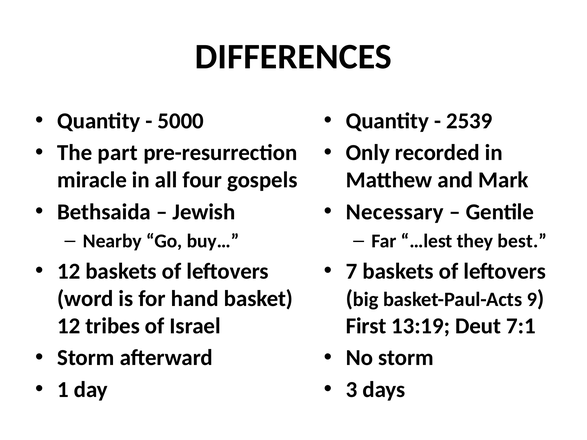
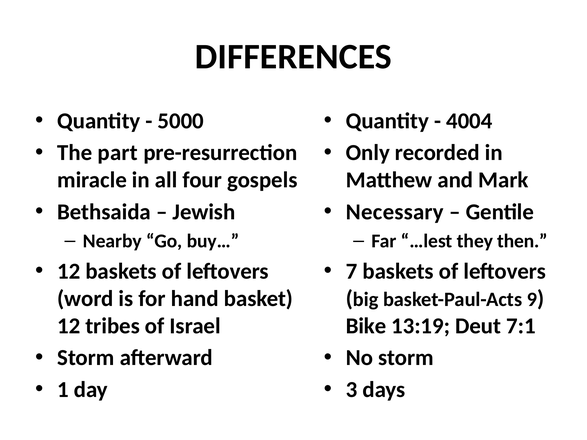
2539: 2539 -> 4004
best: best -> then
First: First -> Bike
